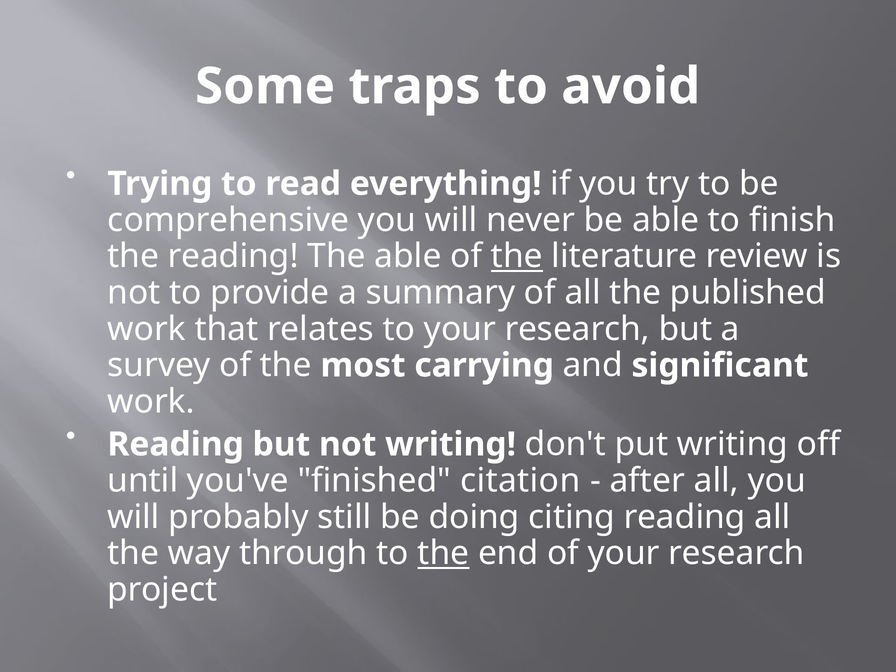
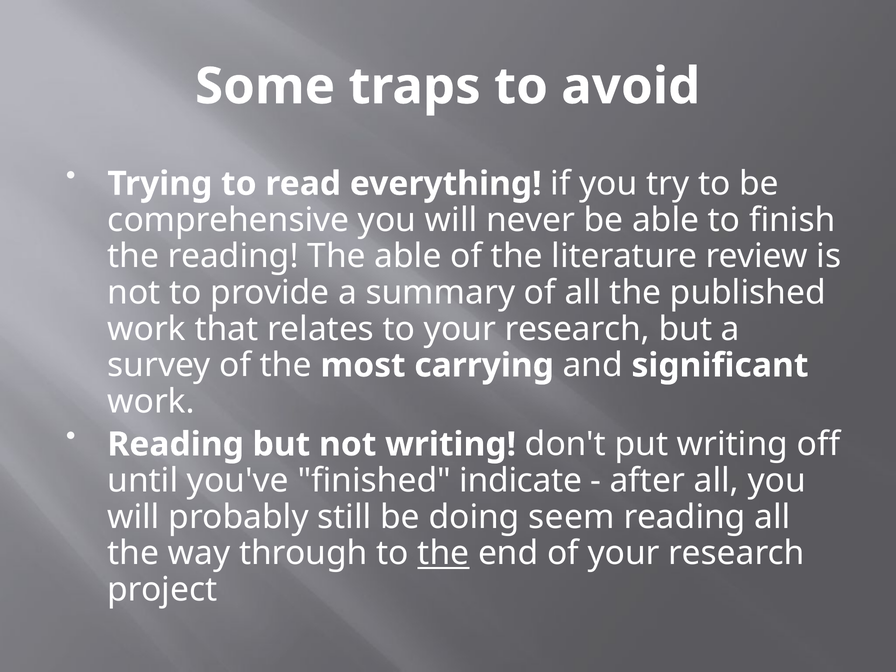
the at (517, 256) underline: present -> none
citation: citation -> indicate
citing: citing -> seem
